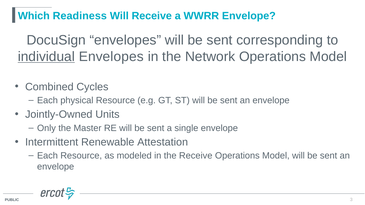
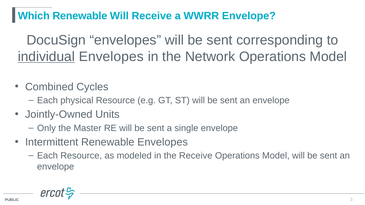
Which Readiness: Readiness -> Renewable
Renewable Attestation: Attestation -> Envelopes
